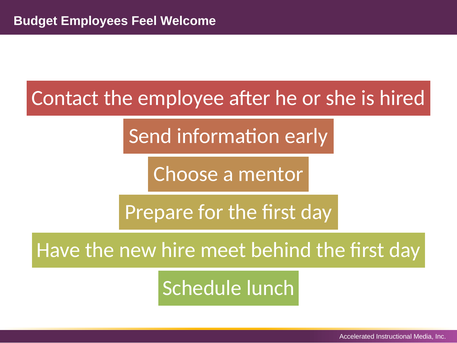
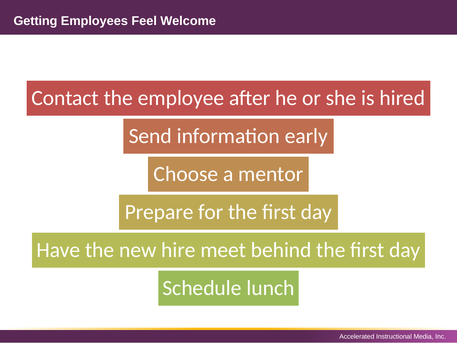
Budget: Budget -> Getting
